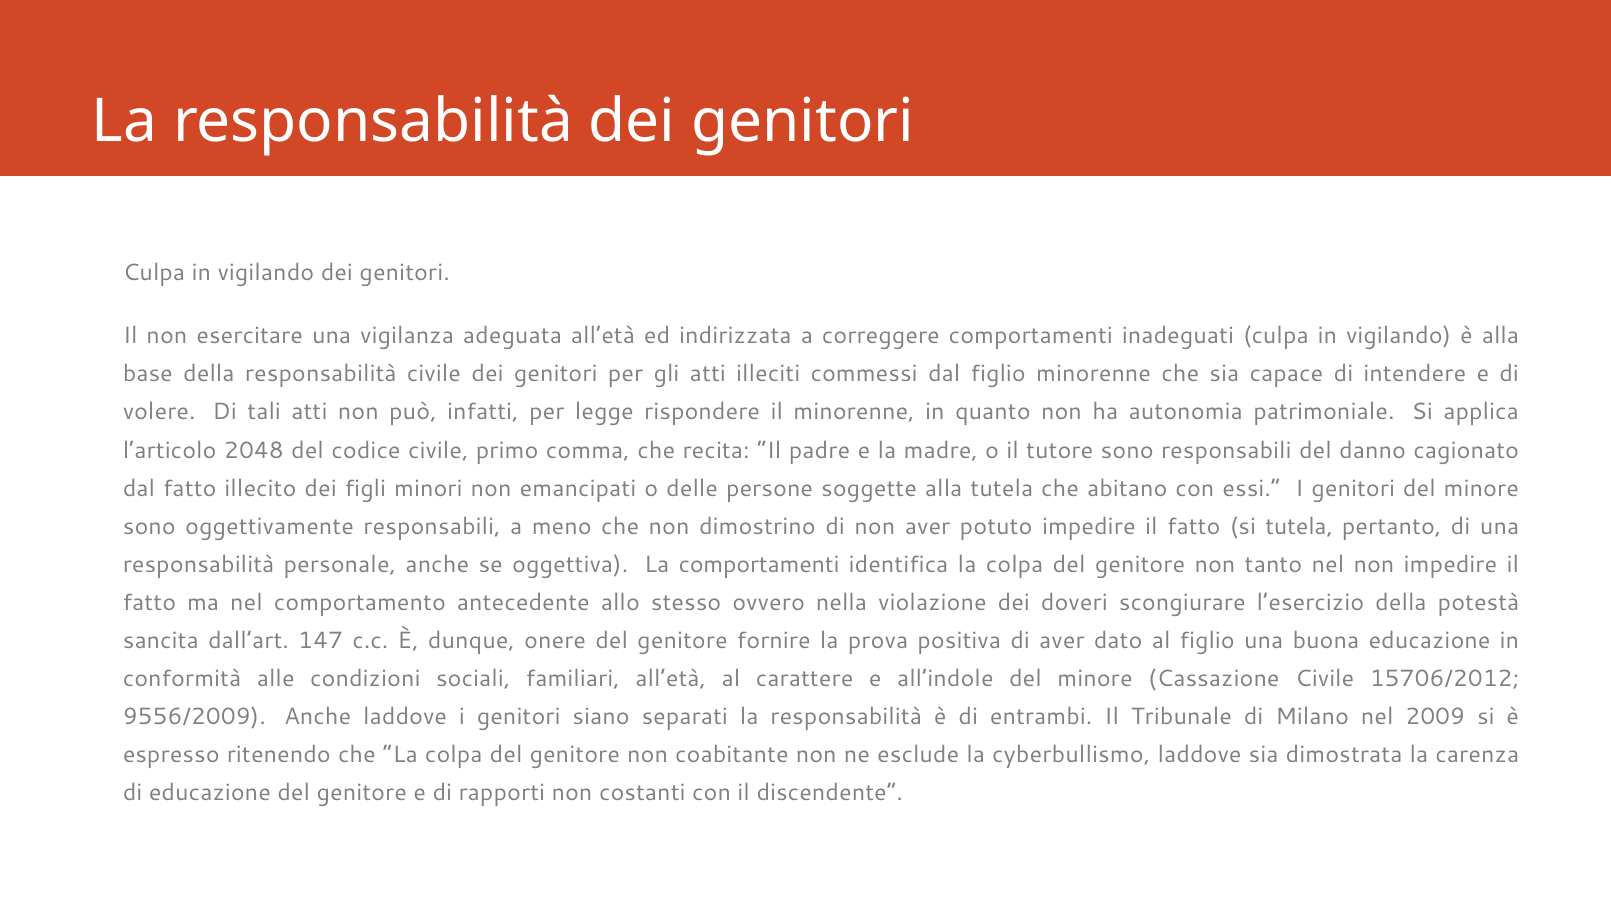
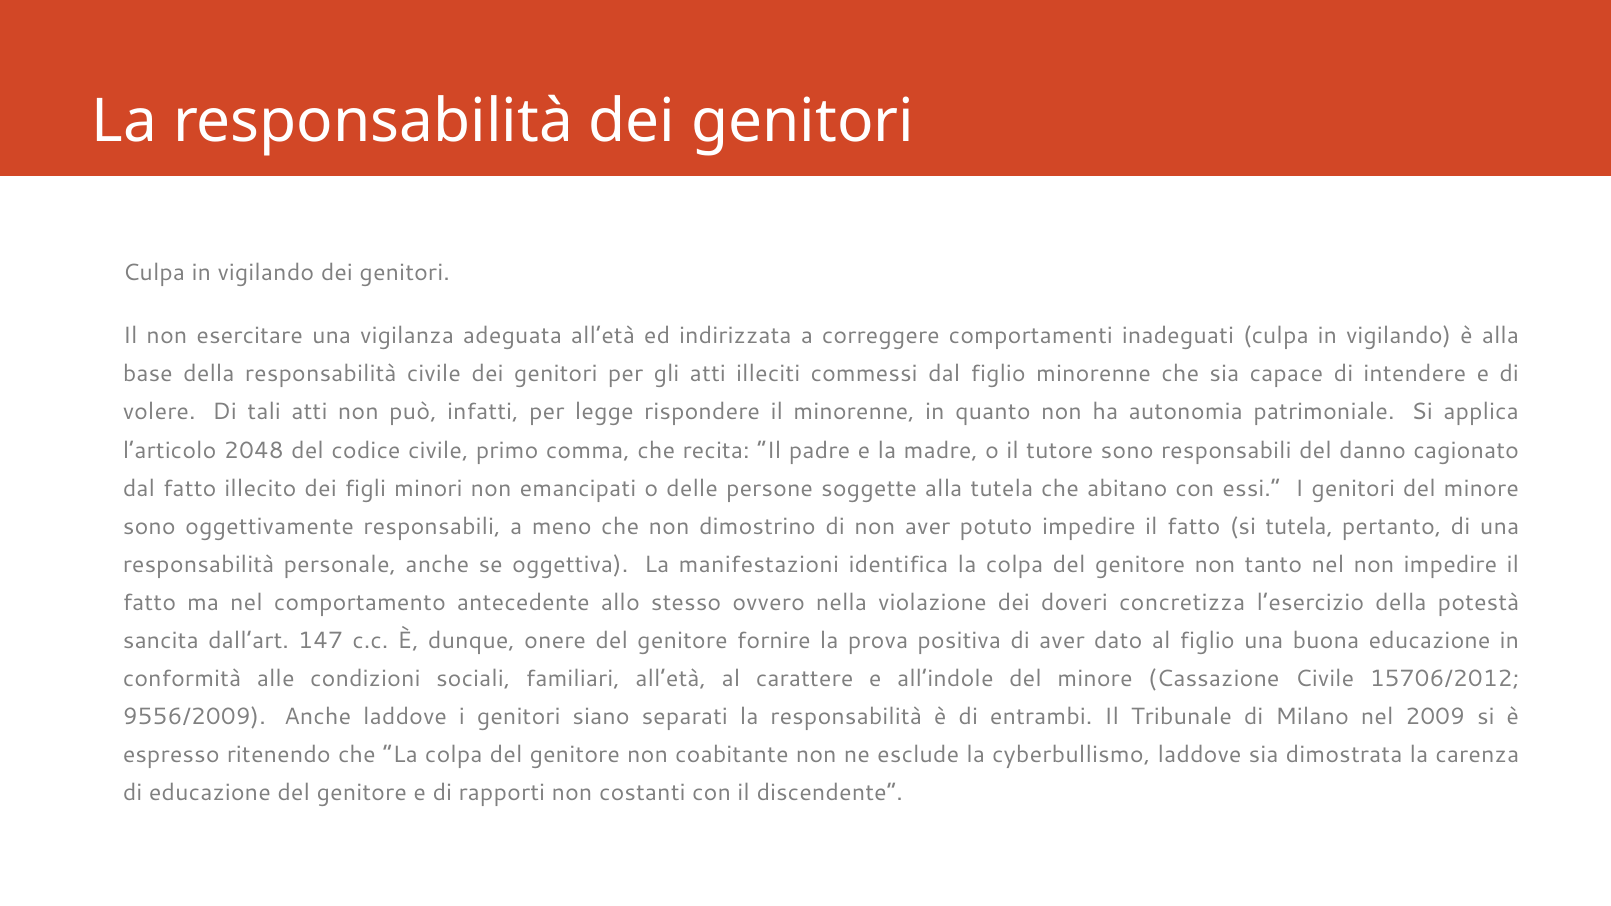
La comportamenti: comportamenti -> manifestazioni
scongiurare: scongiurare -> concretizza
